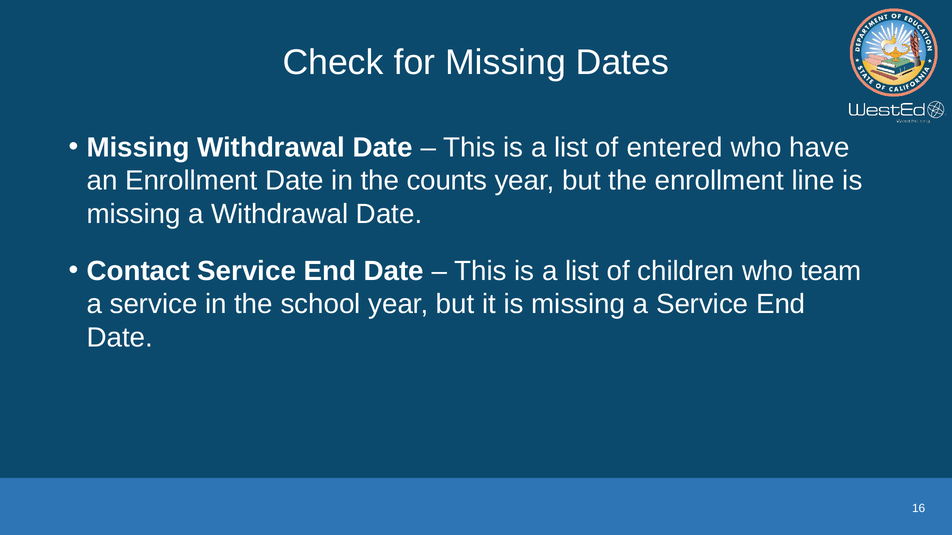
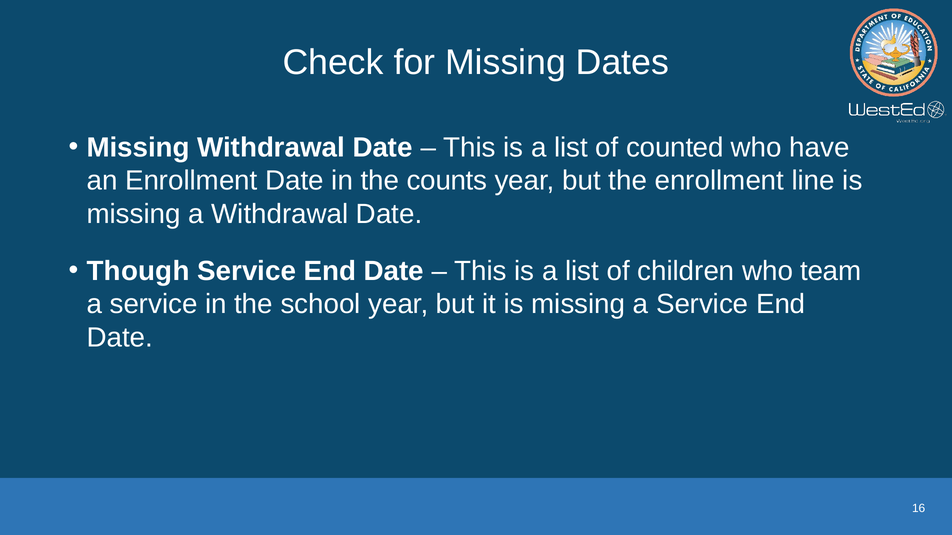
entered: entered -> counted
Contact: Contact -> Though
